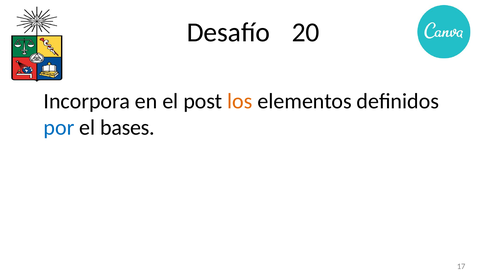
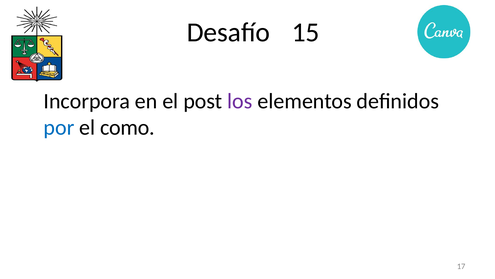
20: 20 -> 15
los colour: orange -> purple
bases: bases -> como
